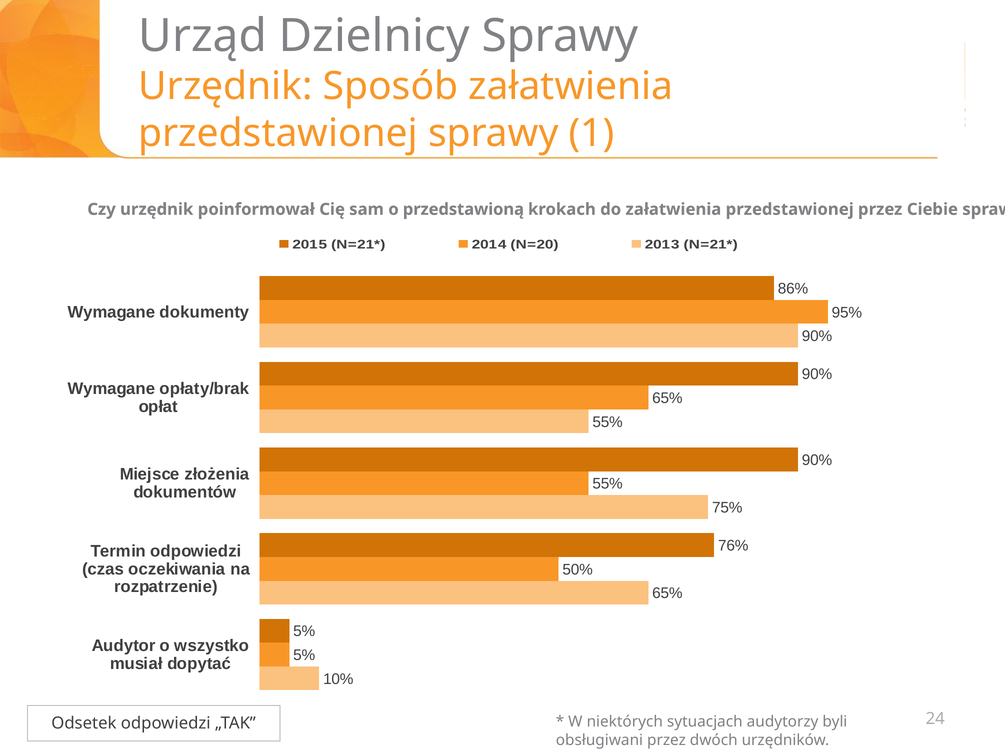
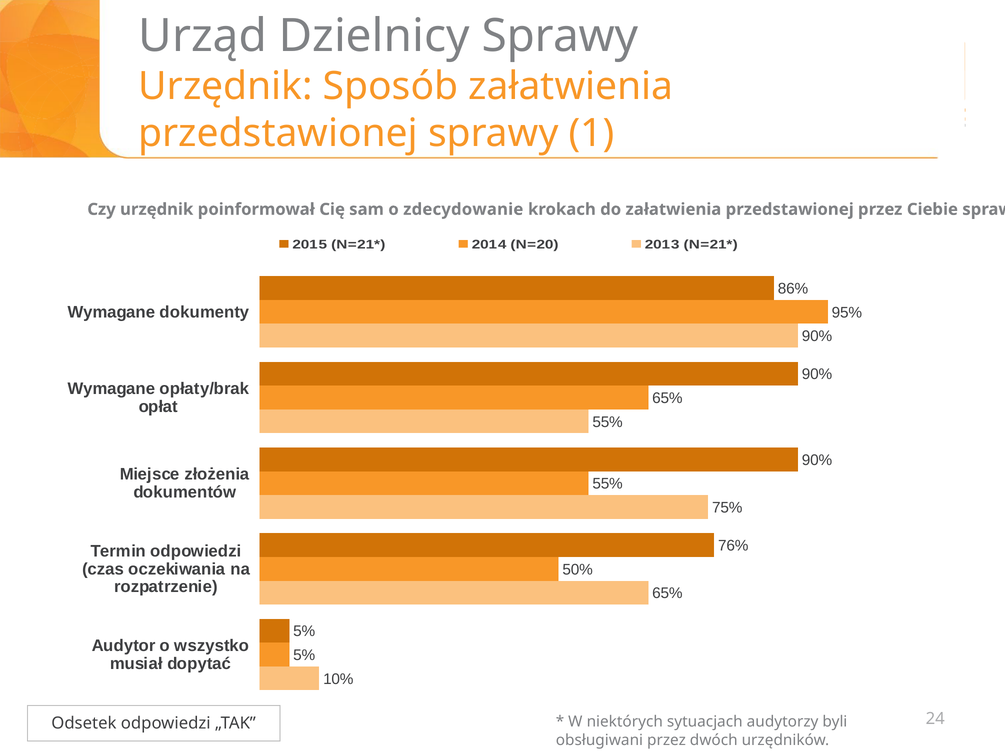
przedstawioną: przedstawioną -> zdecydowanie
